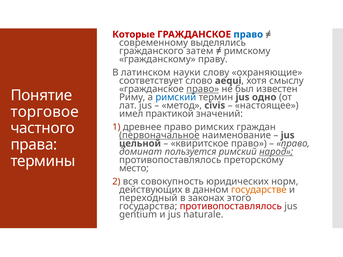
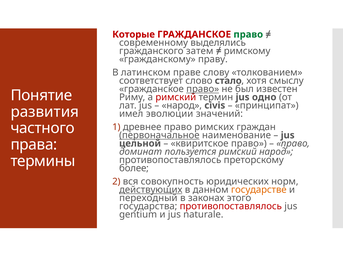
право at (248, 34) colour: blue -> green
науки: науки -> праве
охраняющие: охраняющие -> толкованием
aequi: aequi -> стало
римский at (176, 97) colour: blue -> red
метод at (182, 106): метод -> народ
настоящее: настоящее -> принципат
торговое: торговое -> развития
практикой: практикой -> эволюции
народ at (276, 152) underline: present -> none
место: место -> более
действующих underline: none -> present
